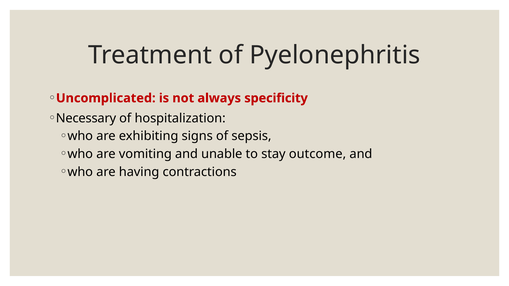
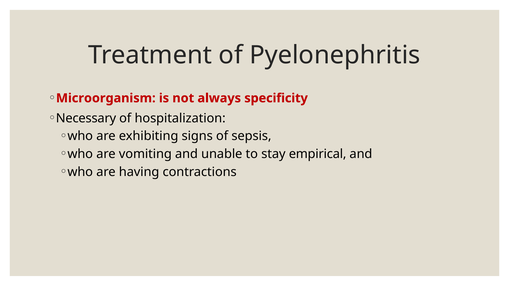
Uncomplicated: Uncomplicated -> Microorganism
outcome: outcome -> empirical
